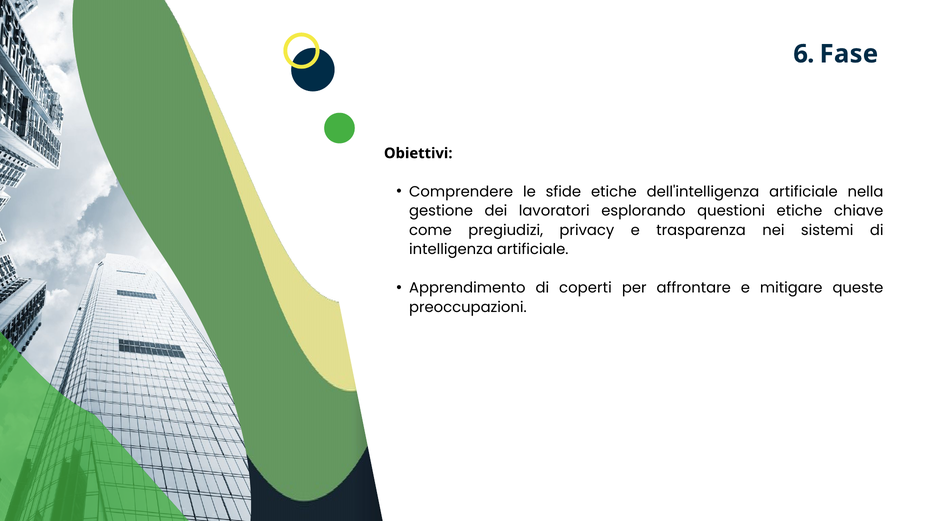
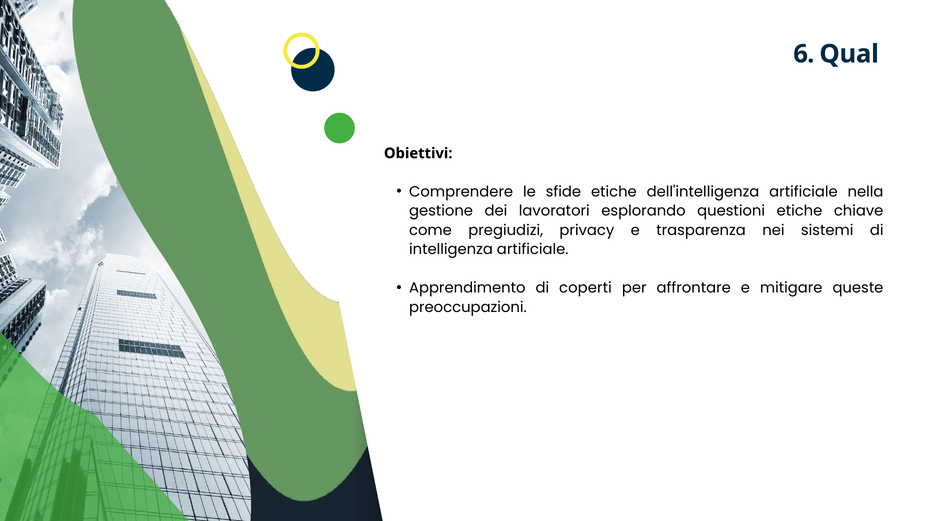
Fase: Fase -> Qual
